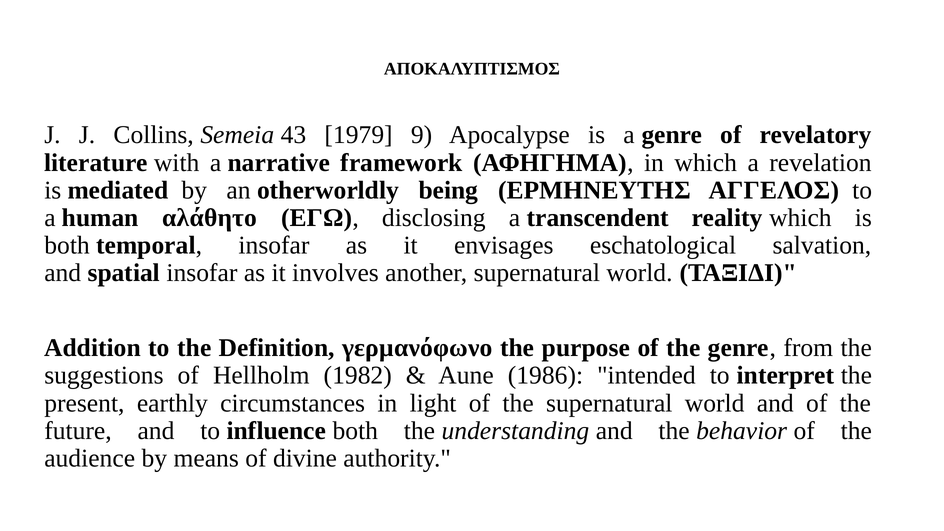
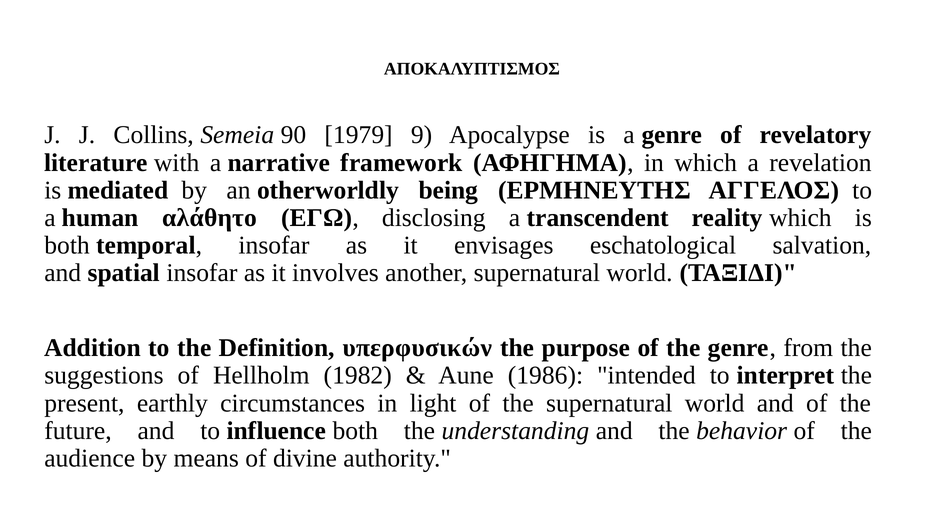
43: 43 -> 90
γερμανόφωνο: γερμανόφωνο -> υπερφυσικών
